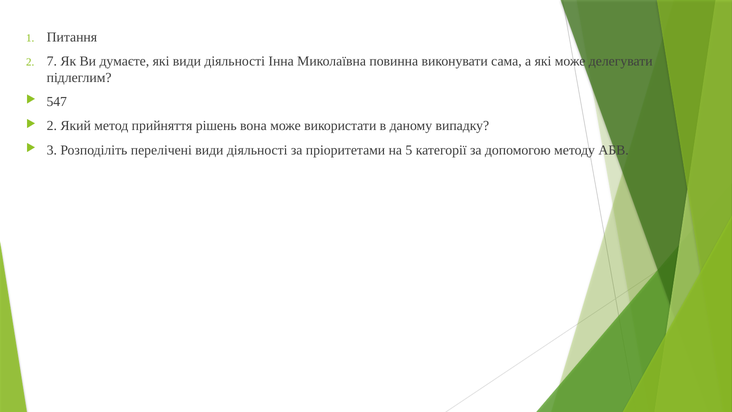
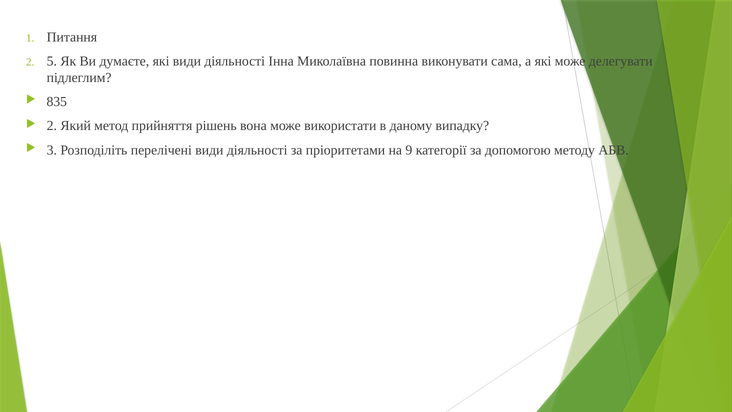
7: 7 -> 5
547: 547 -> 835
5: 5 -> 9
